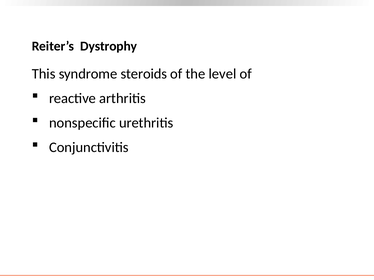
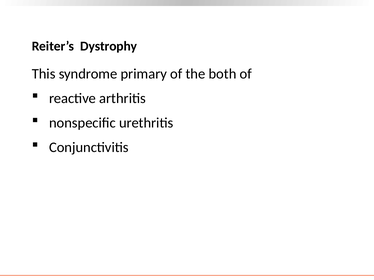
steroids: steroids -> primary
level: level -> both
